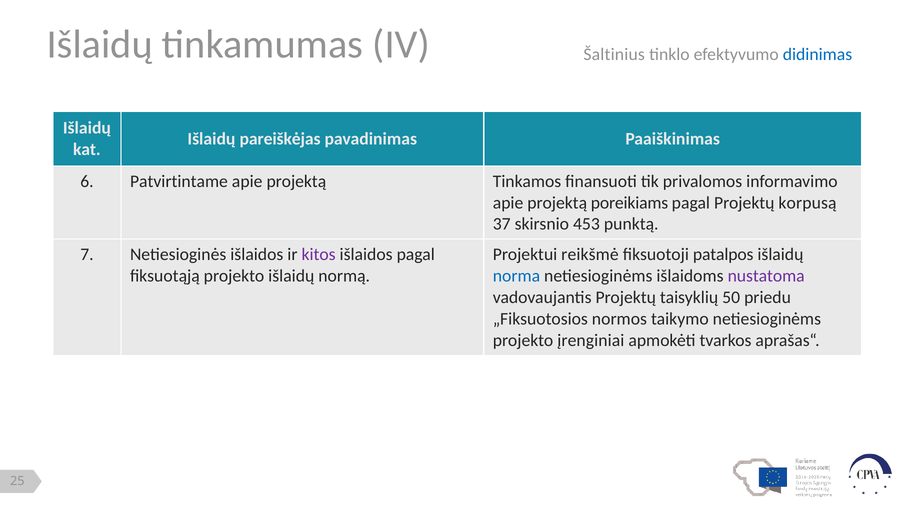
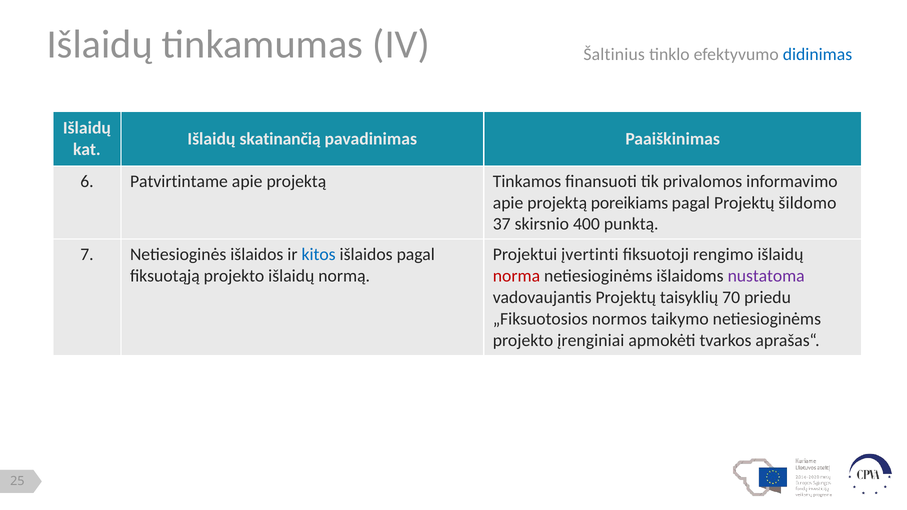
pareiškėjas: pareiškėjas -> skatinančią
korpusą: korpusą -> šildomo
453: 453 -> 400
kitos colour: purple -> blue
reikšmė: reikšmė -> įvertinti
patalpos: patalpos -> rengimo
norma colour: blue -> red
50: 50 -> 70
